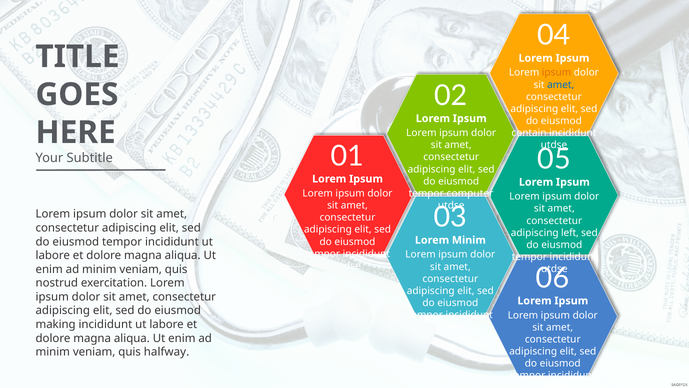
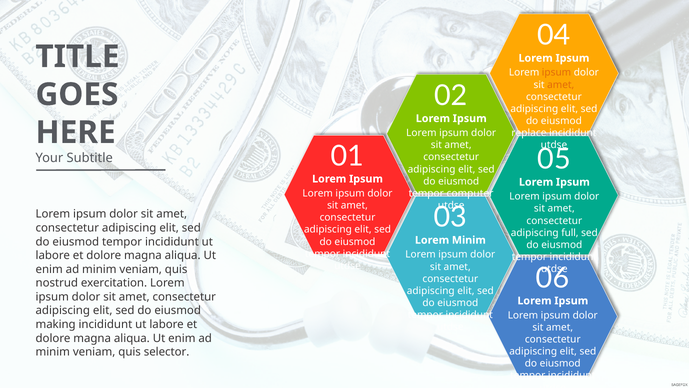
amet at (561, 85) colour: blue -> orange
contain: contain -> replace
left: left -> full
halfway: halfway -> selector
